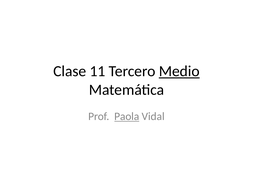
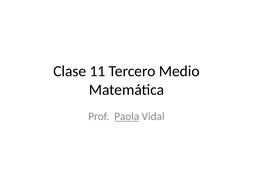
Medio underline: present -> none
